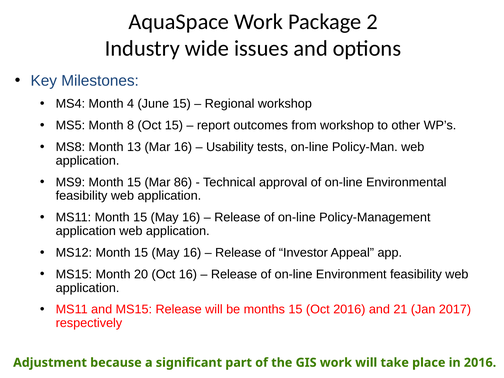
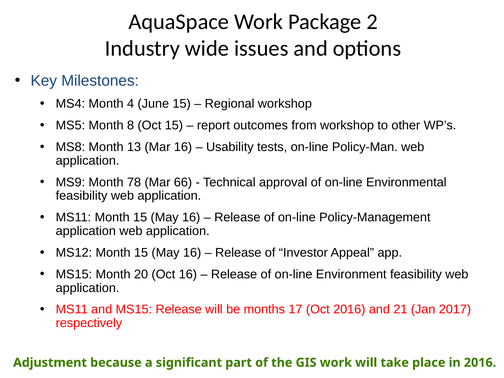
MS9 Month 15: 15 -> 78
86: 86 -> 66
months 15: 15 -> 17
